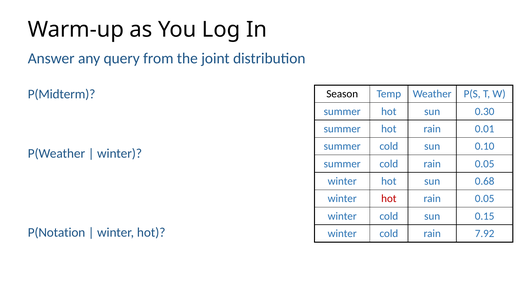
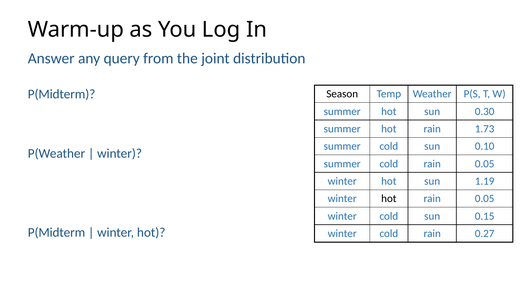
0.01: 0.01 -> 1.73
0.68: 0.68 -> 1.19
hot at (389, 199) colour: red -> black
P(Notation at (57, 232): P(Notation -> P(Midterm
7.92: 7.92 -> 0.27
